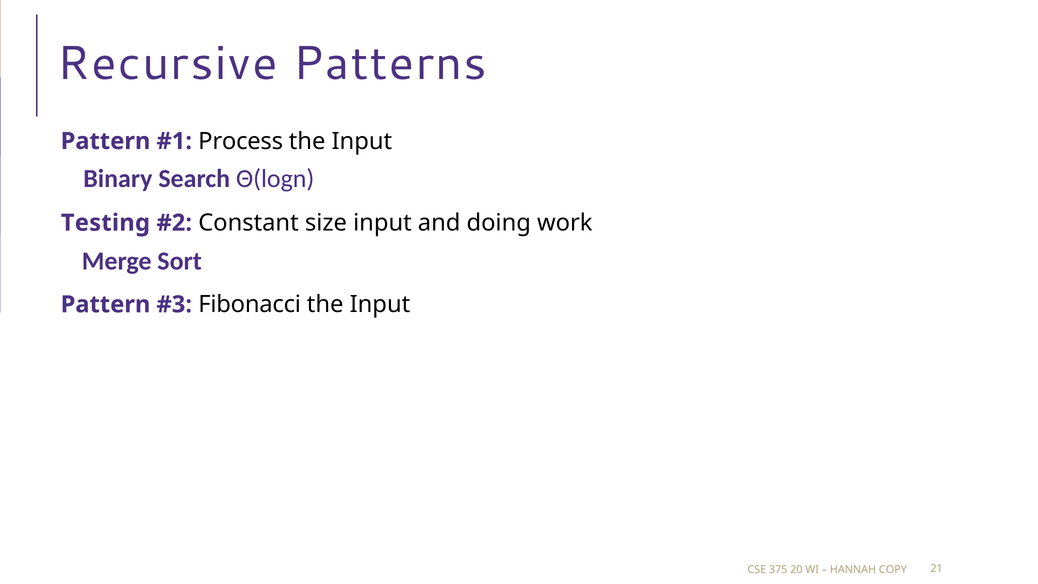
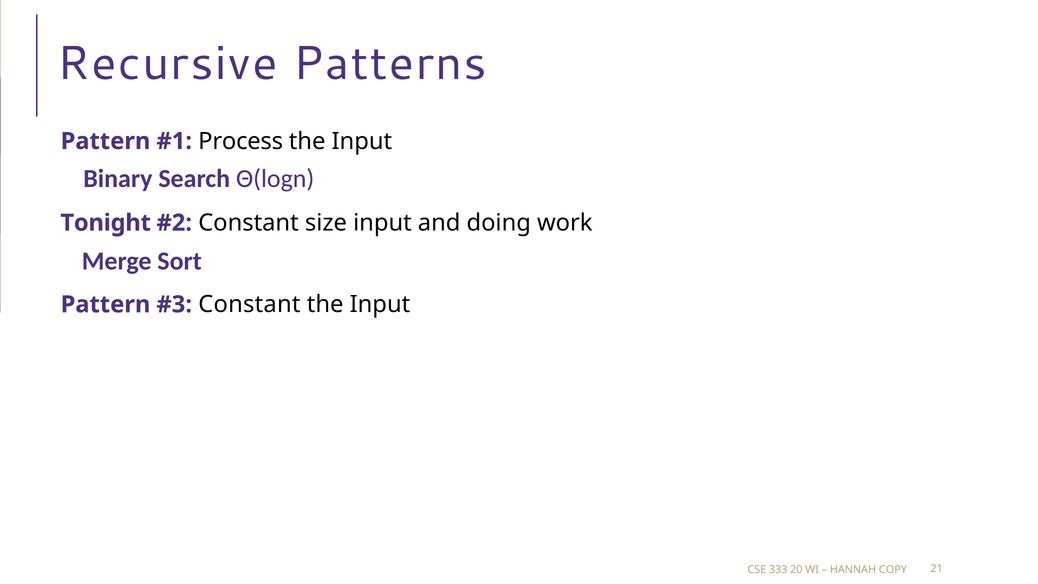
Testing: Testing -> Tonight
Fibonacci at (250, 304): Fibonacci -> Constant
375: 375 -> 333
